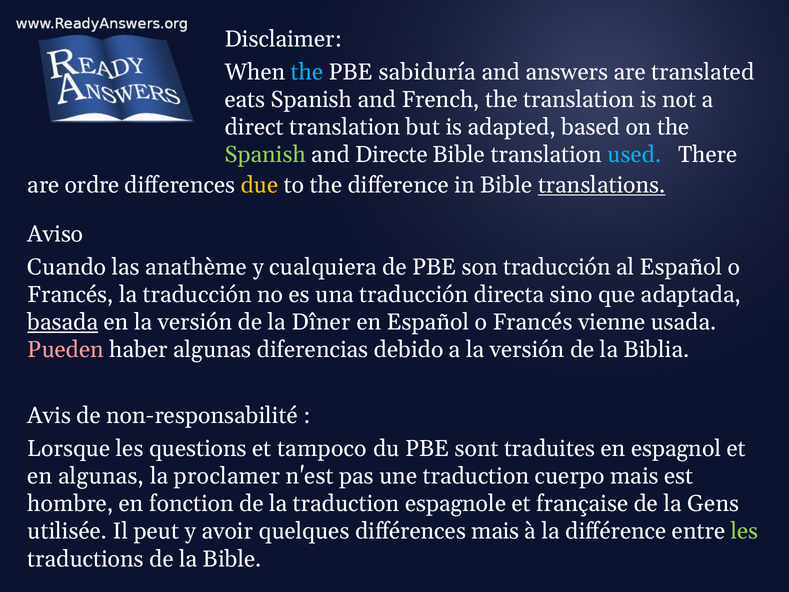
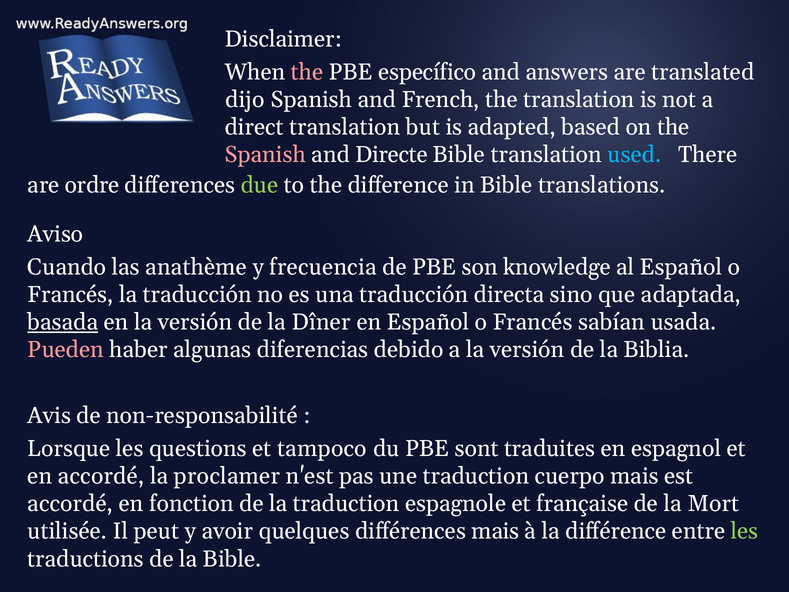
the at (307, 72) colour: light blue -> pink
sabiduría: sabiduría -> específico
eats: eats -> dijo
Spanish at (265, 155) colour: light green -> pink
due colour: yellow -> light green
translations underline: present -> none
cualquiera: cualquiera -> frecuencia
son traducción: traducción -> knowledge
vienne: vienne -> sabían
en algunas: algunas -> accordé
hombre at (70, 504): hombre -> accordé
Gens: Gens -> Mort
